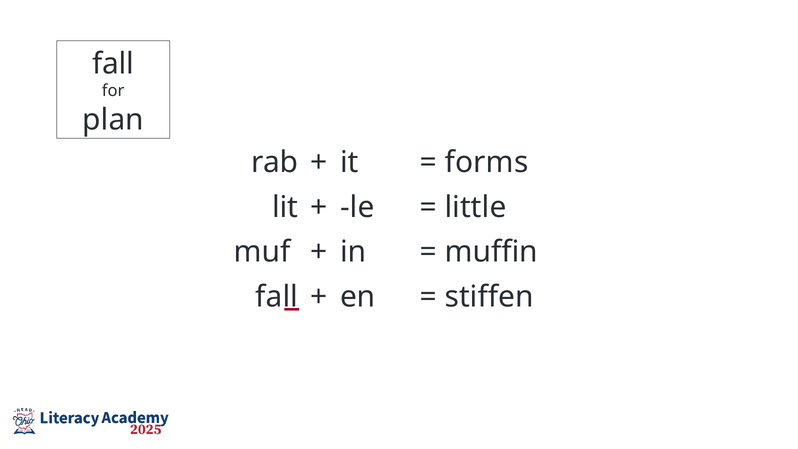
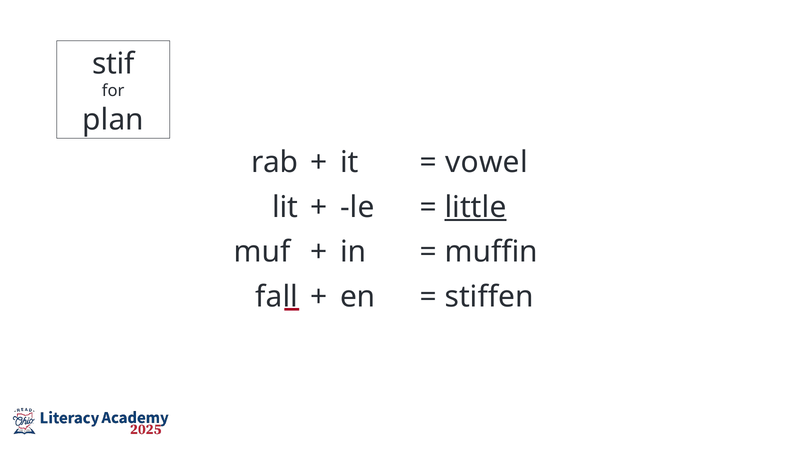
fall at (113, 64): fall -> stif
forms: forms -> vowel
little underline: none -> present
